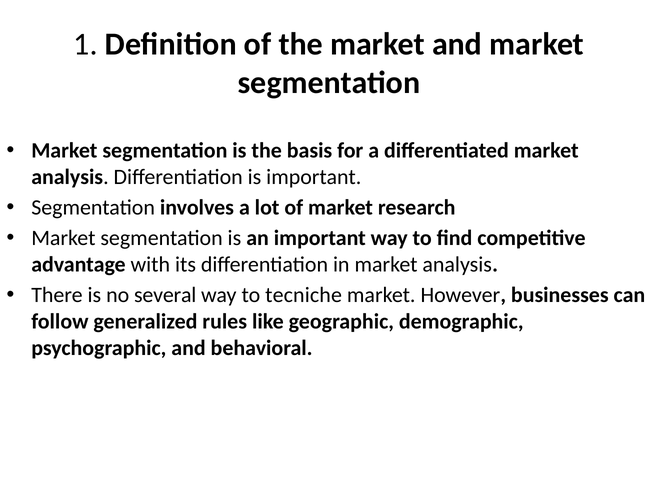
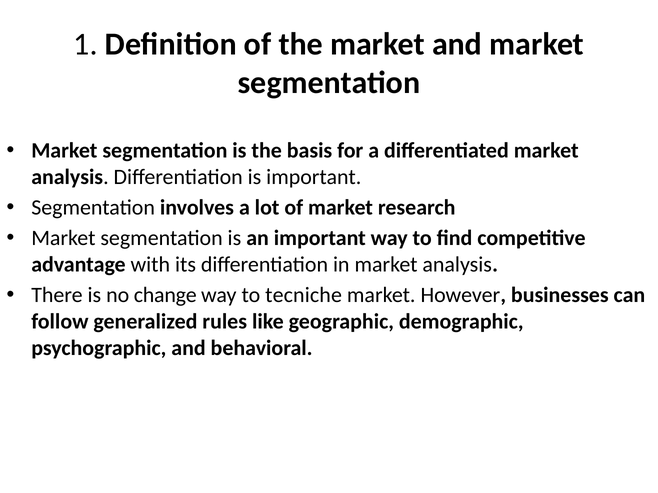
several: several -> change
